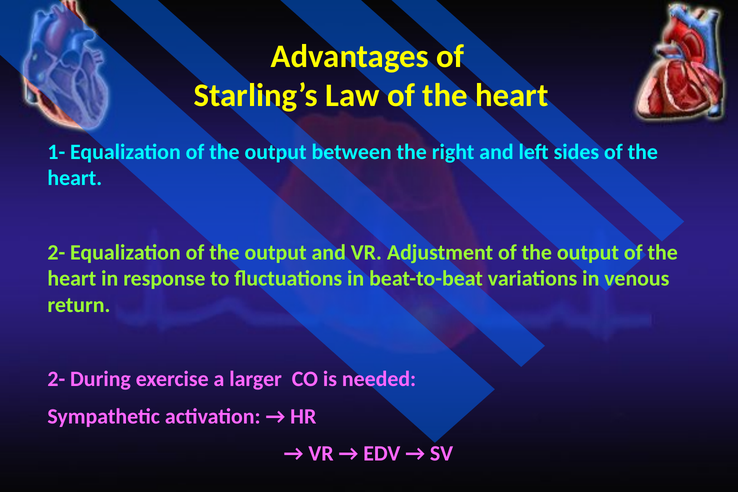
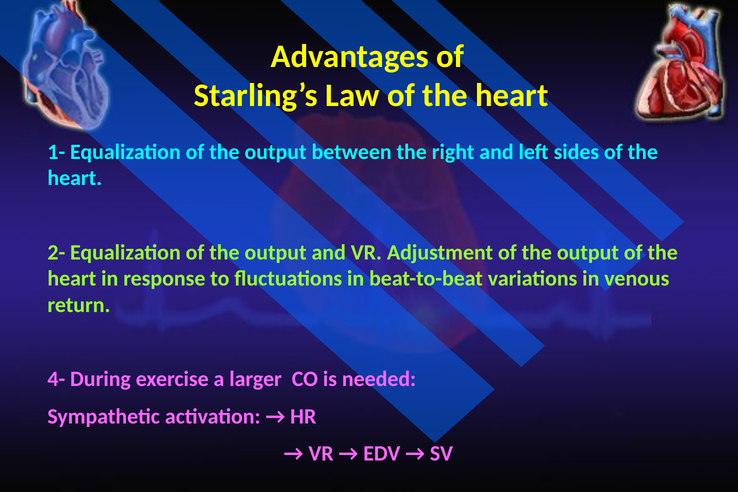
2- at (56, 379): 2- -> 4-
